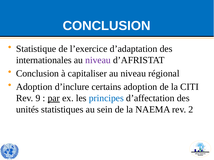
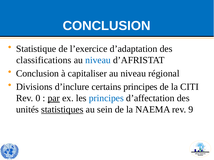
internationales: internationales -> classifications
niveau at (98, 60) colour: purple -> blue
Adoption at (34, 87): Adoption -> Divisions
certains adoption: adoption -> principes
9: 9 -> 0
statistiques underline: none -> present
2: 2 -> 9
